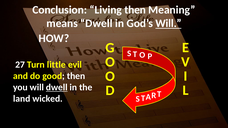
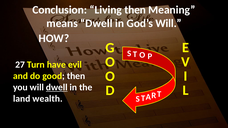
Will at (168, 23) underline: present -> none
little: little -> have
wicked: wicked -> wealth
